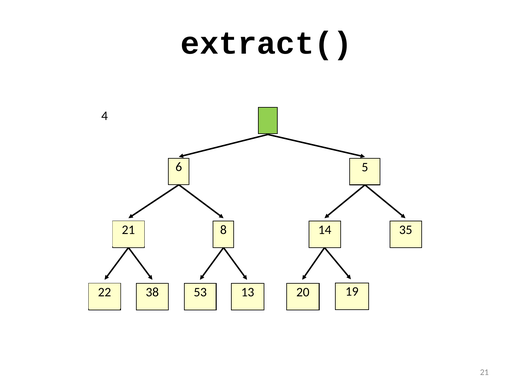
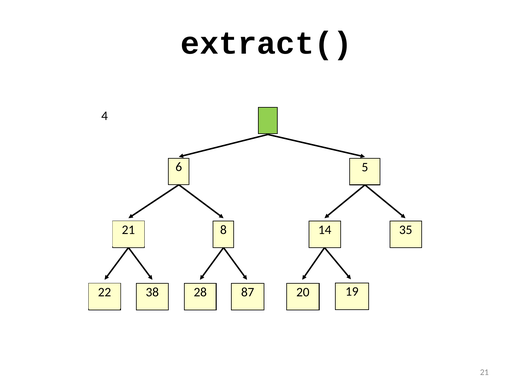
53: 53 -> 28
13: 13 -> 87
